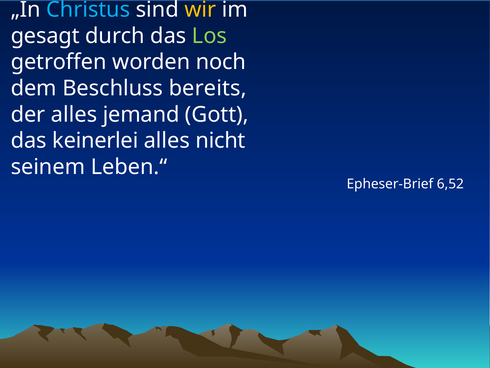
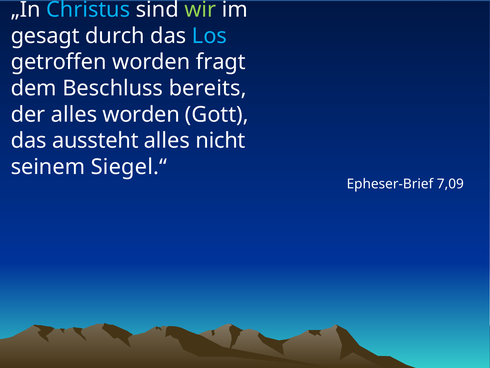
wir colour: yellow -> light green
Los colour: light green -> light blue
noch: noch -> fragt
alles jemand: jemand -> worden
keinerlei: keinerlei -> aussteht
Leben.“: Leben.“ -> Siegel.“
6,52: 6,52 -> 7,09
